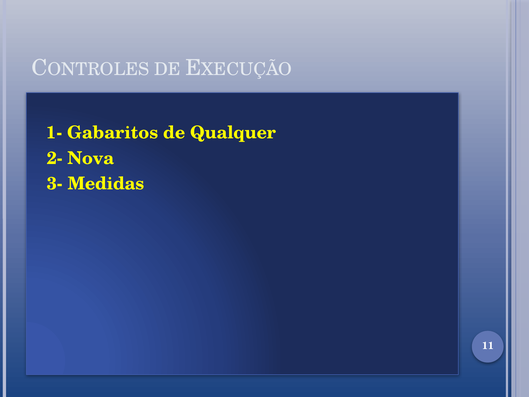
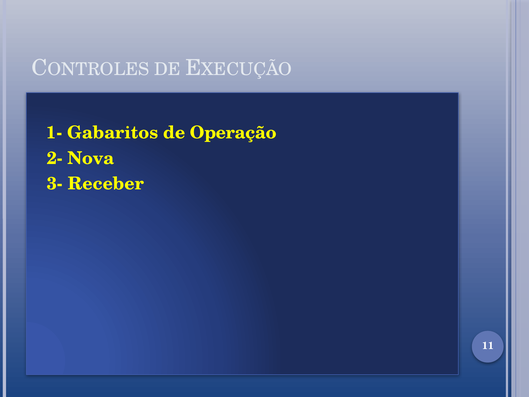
Qualquer: Qualquer -> Operação
Medidas: Medidas -> Receber
